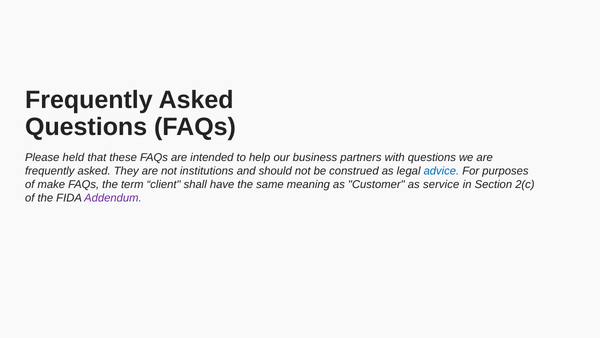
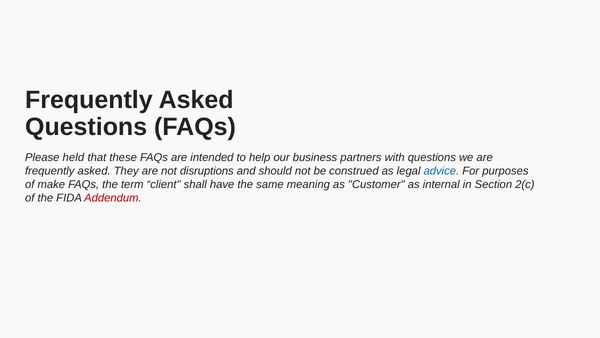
institutions: institutions -> disruptions
service: service -> internal
Addendum colour: purple -> red
